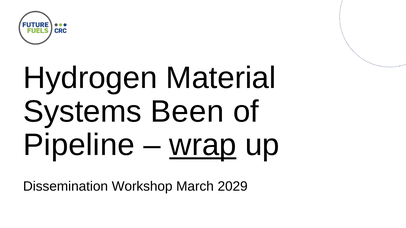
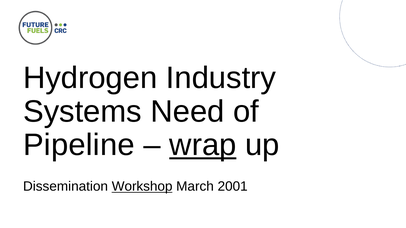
Material: Material -> Industry
Been: Been -> Need
Workshop underline: none -> present
2029: 2029 -> 2001
